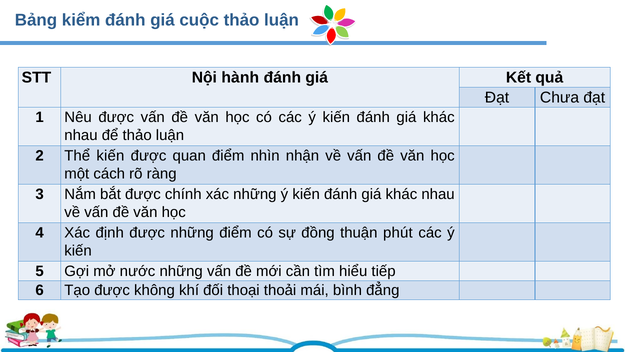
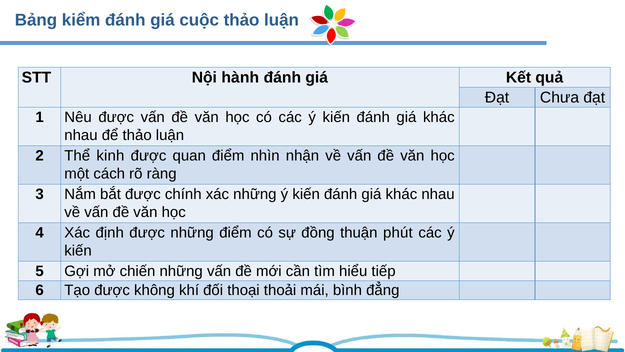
Thể kiến: kiến -> kinh
nước: nước -> chiến
